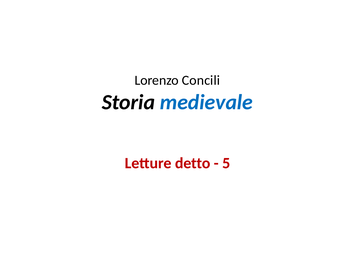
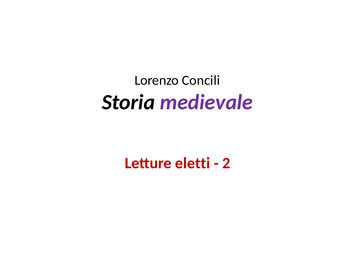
medievale colour: blue -> purple
detto: detto -> eletti
5: 5 -> 2
